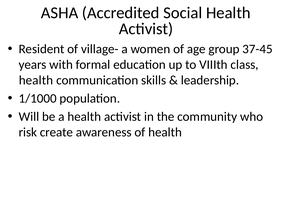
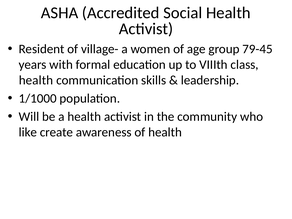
37-45: 37-45 -> 79-45
risk: risk -> like
